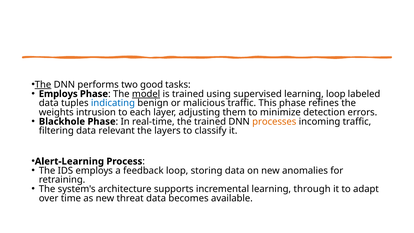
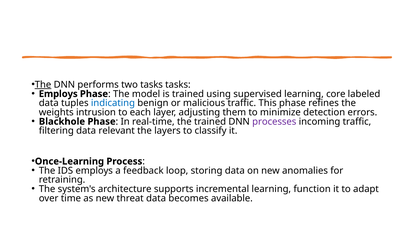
two good: good -> tasks
model underline: present -> none
learning loop: loop -> core
processes colour: orange -> purple
Alert-Learning: Alert-Learning -> Once-Learning
through: through -> function
